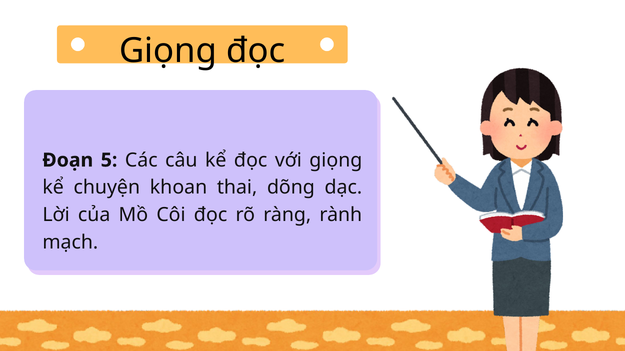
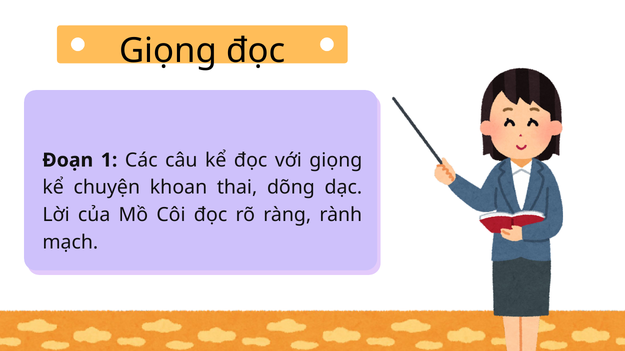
5: 5 -> 1
